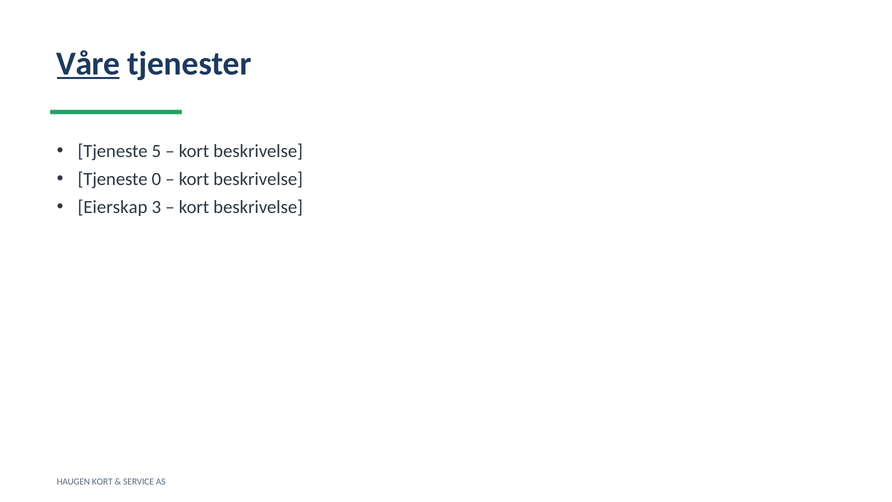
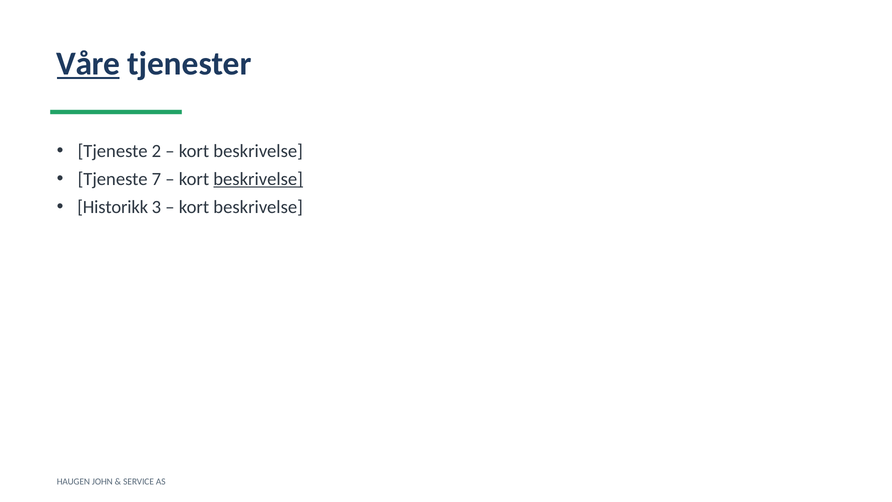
5: 5 -> 2
0: 0 -> 7
beskrivelse at (258, 179) underline: none -> present
Eierskap: Eierskap -> Historikk
HAUGEN KORT: KORT -> JOHN
